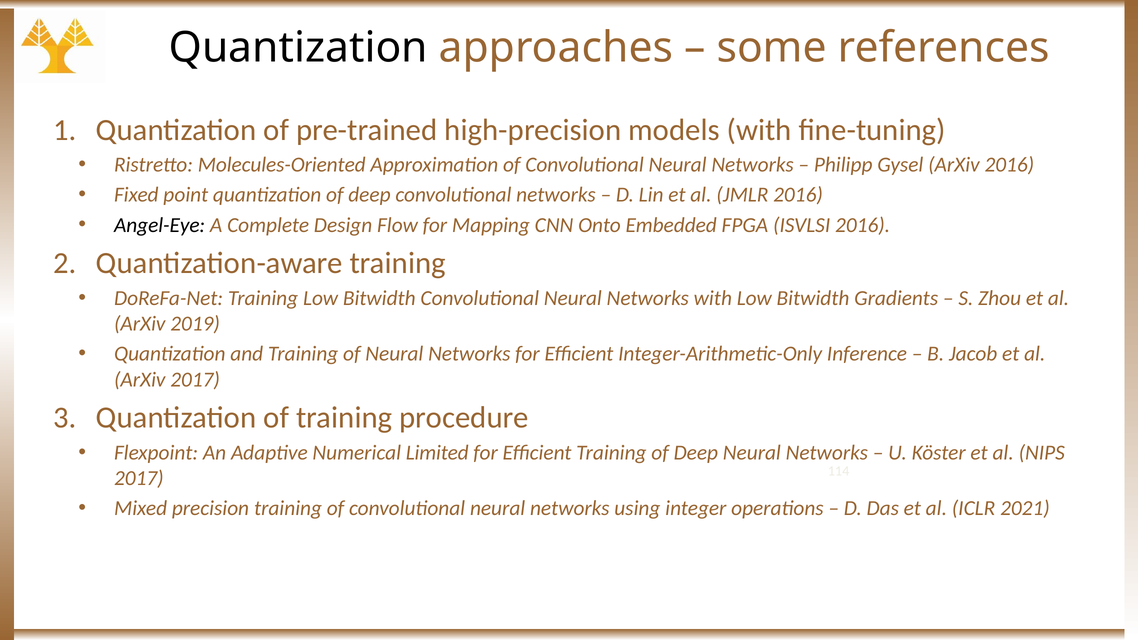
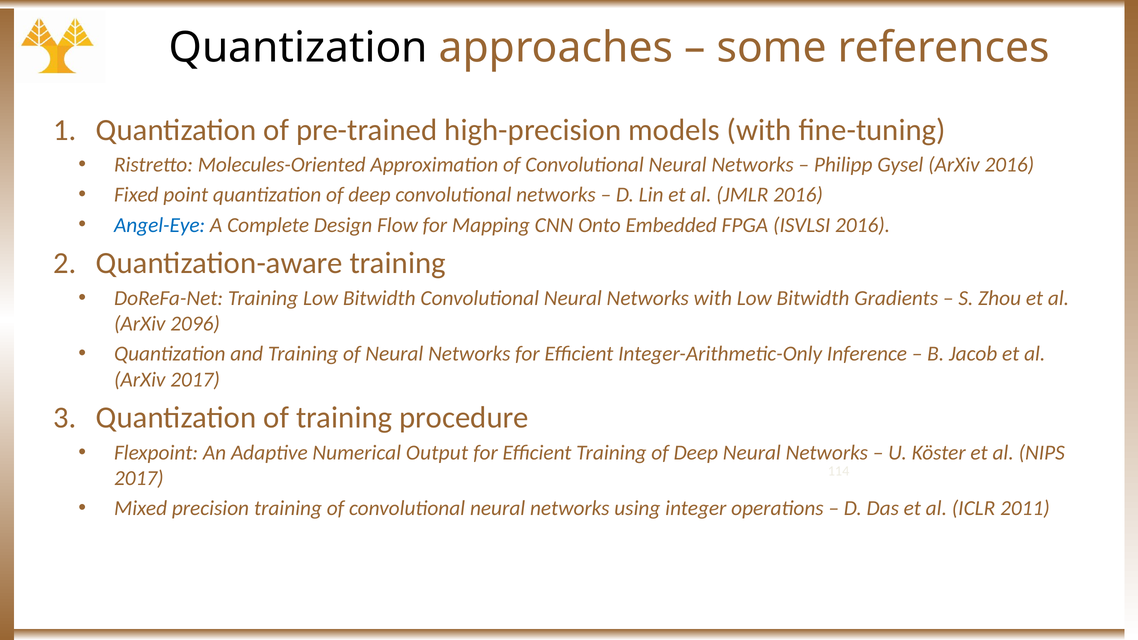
Angel-Eye colour: black -> blue
2019: 2019 -> 2096
Limited: Limited -> Output
2021: 2021 -> 2011
